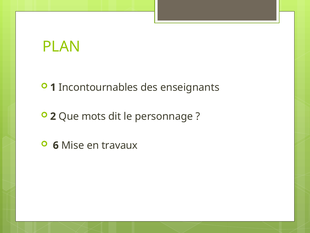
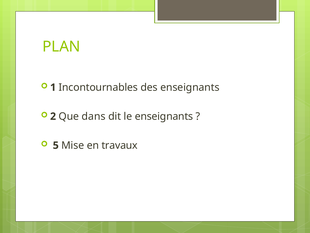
mots: mots -> dans
le personnage: personnage -> enseignants
6: 6 -> 5
